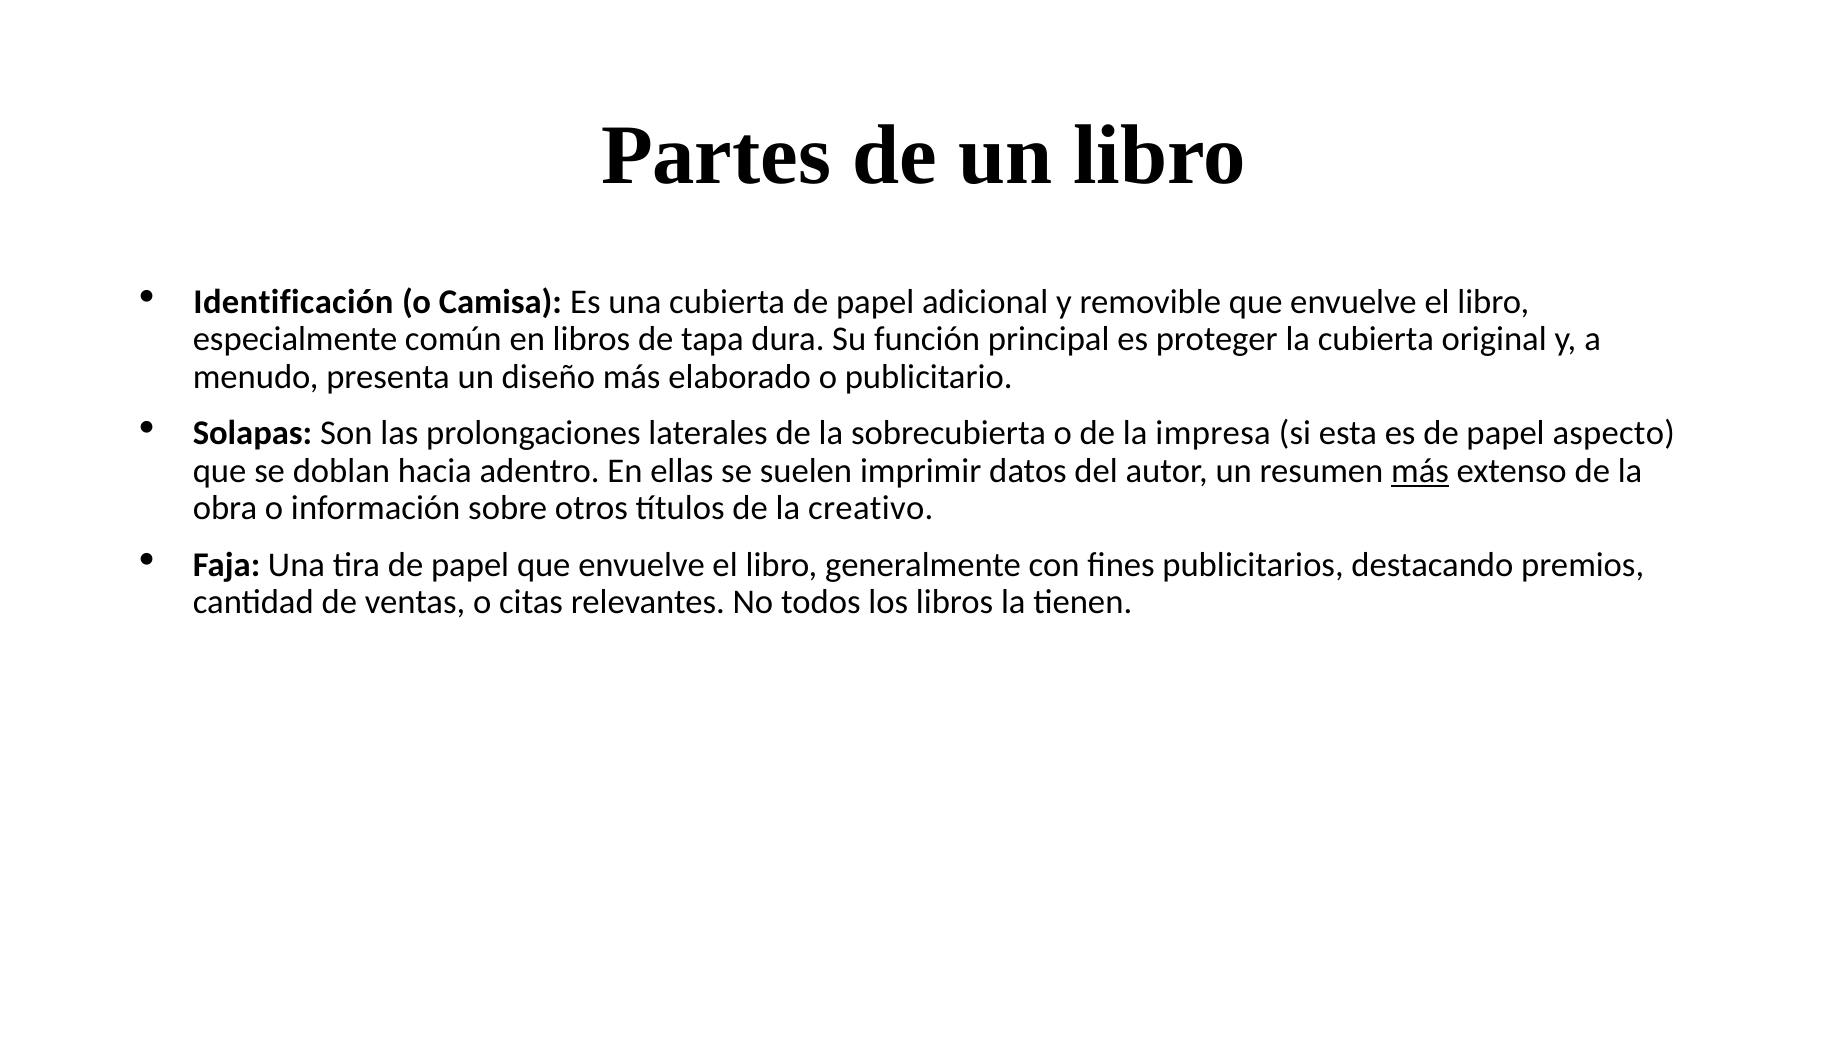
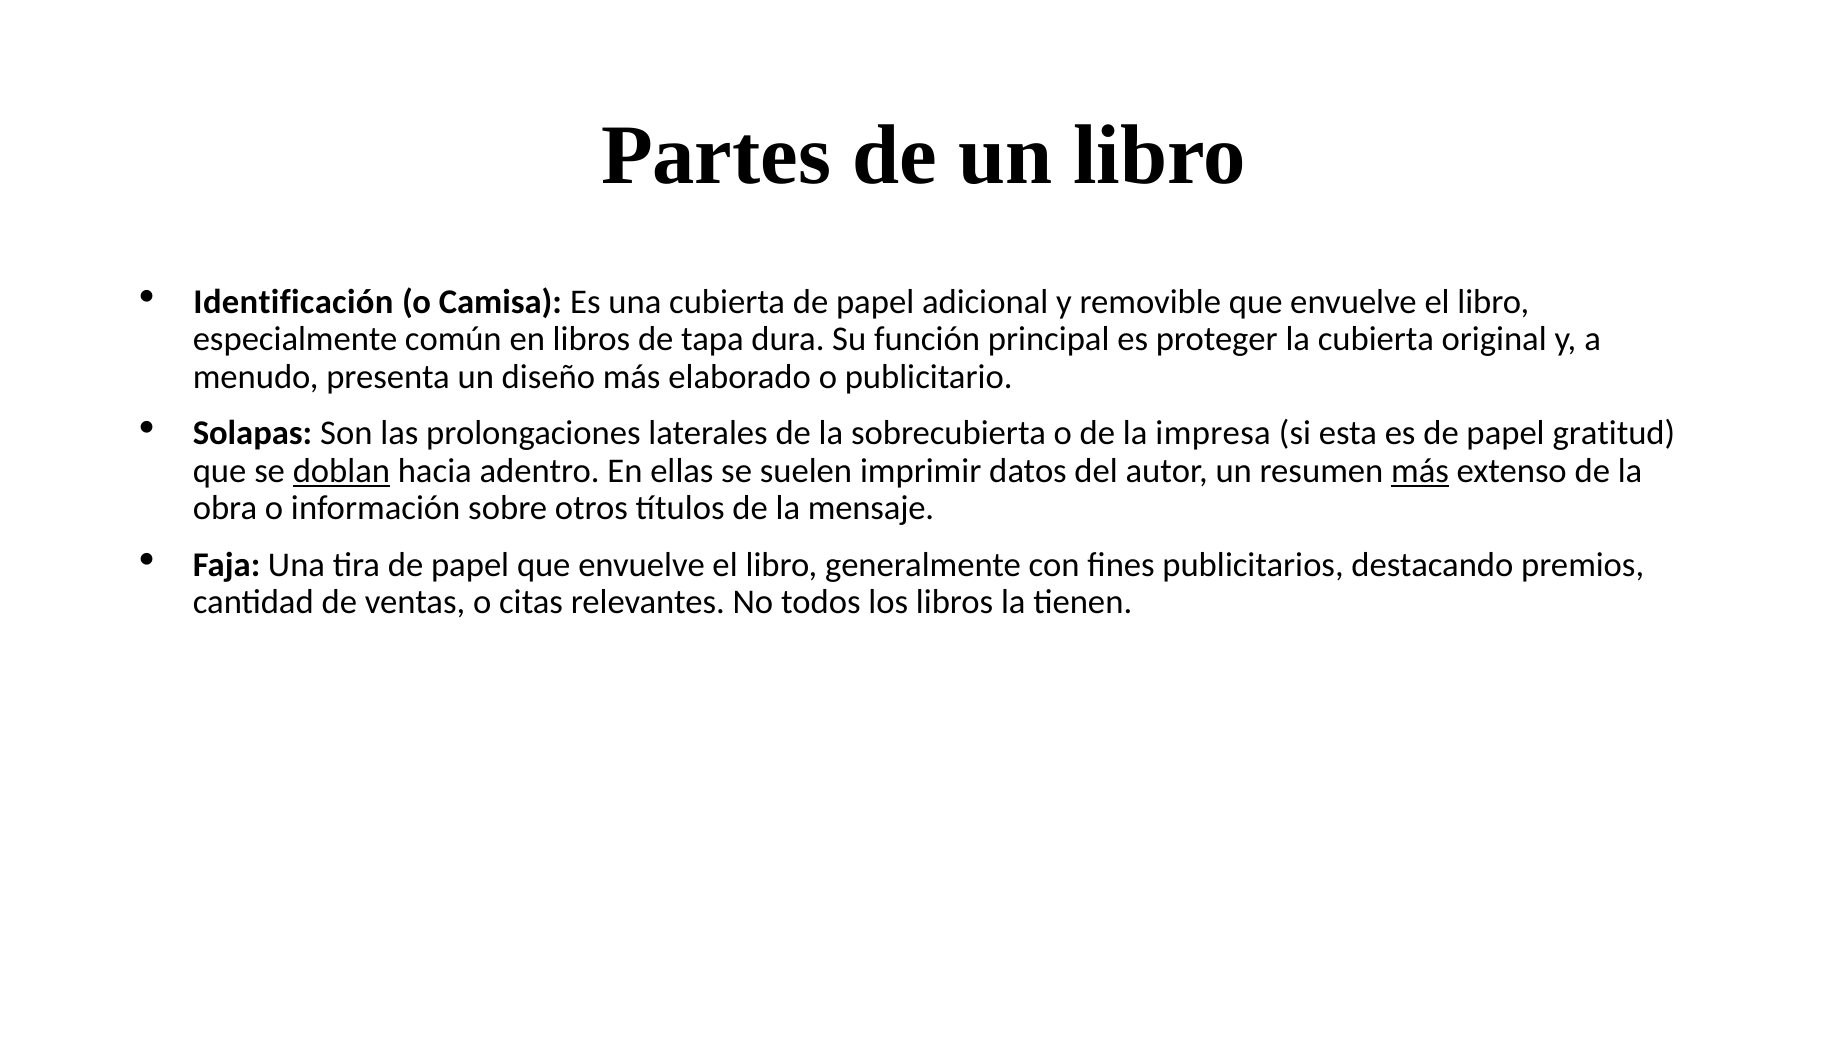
aspecto: aspecto -> gratitud
doblan underline: none -> present
creativo: creativo -> mensaje
